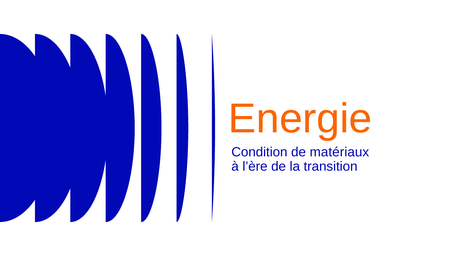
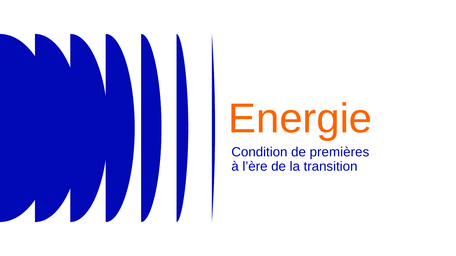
matériaux: matériaux -> premières
